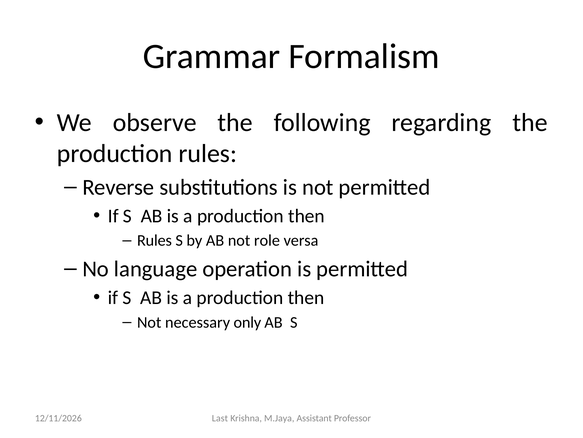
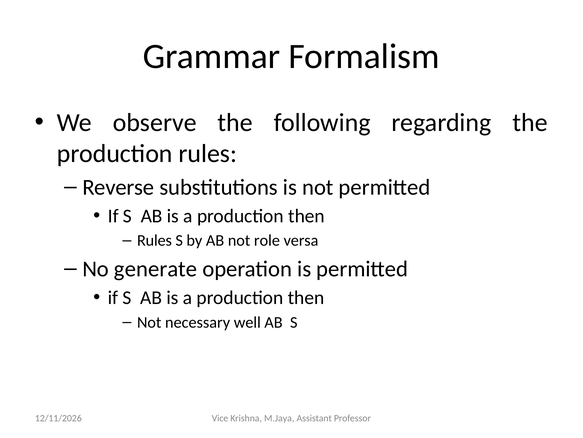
language: language -> generate
only: only -> well
Last: Last -> Vice
